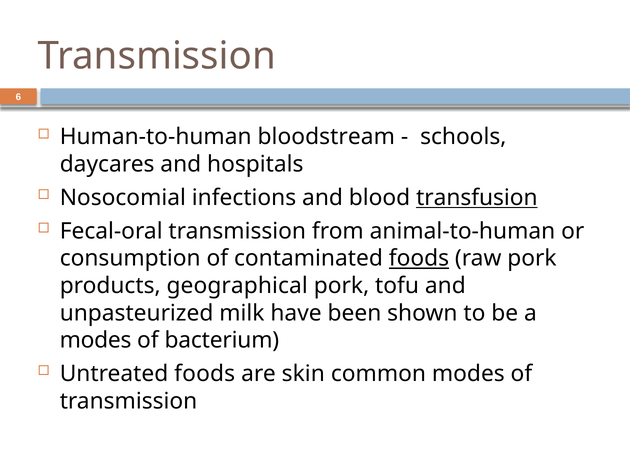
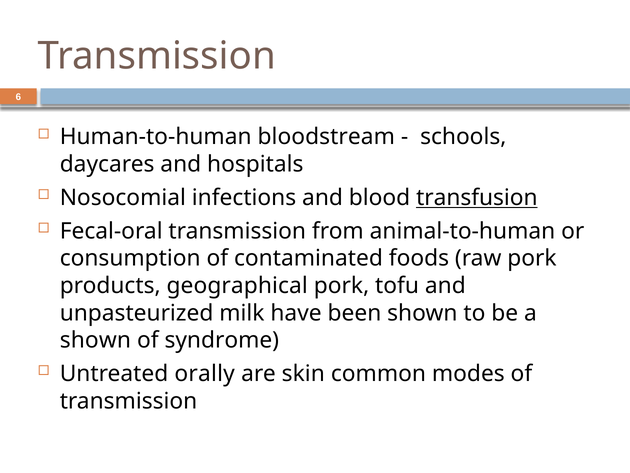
foods at (419, 258) underline: present -> none
modes at (96, 340): modes -> shown
bacterium: bacterium -> syndrome
Untreated foods: foods -> orally
